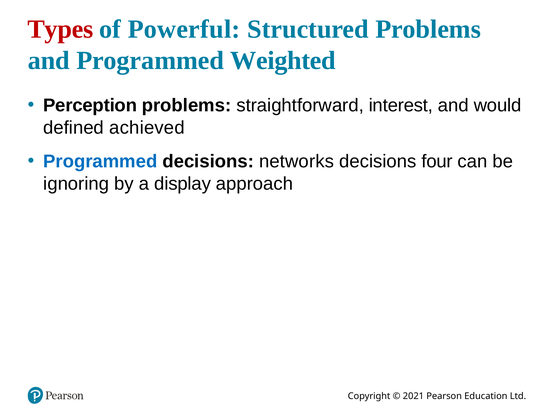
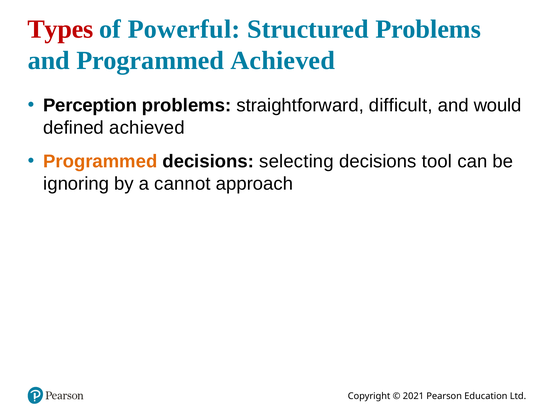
Programmed Weighted: Weighted -> Achieved
interest: interest -> difficult
Programmed at (100, 162) colour: blue -> orange
networks: networks -> selecting
four: four -> tool
display: display -> cannot
